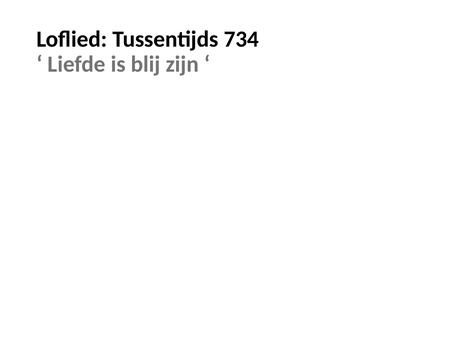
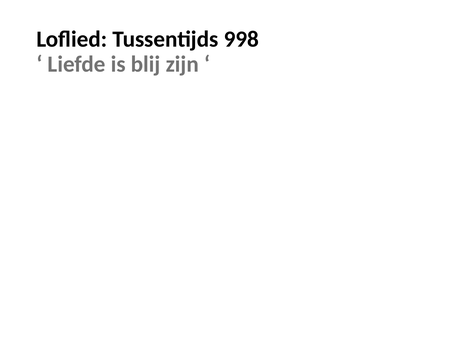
734: 734 -> 998
